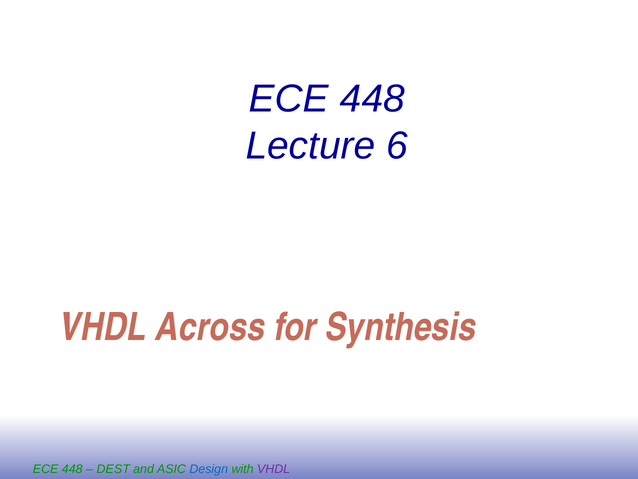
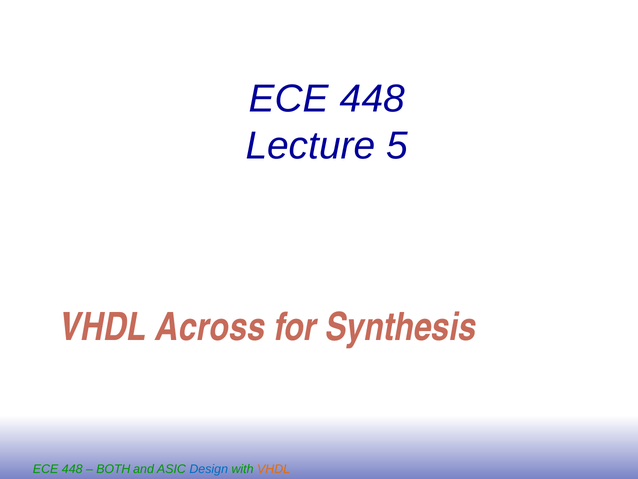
6: 6 -> 5
DEST: DEST -> BOTH
VHDL at (274, 469) colour: purple -> orange
